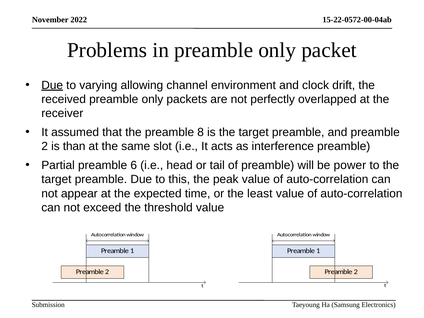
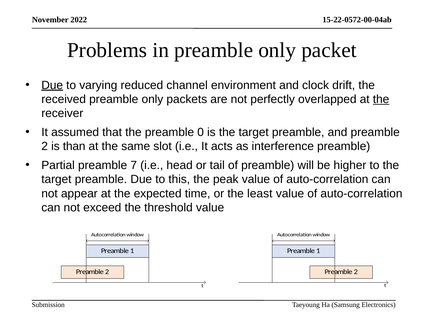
allowing: allowing -> reduced
the at (381, 99) underline: none -> present
8: 8 -> 0
6: 6 -> 7
power: power -> higher
